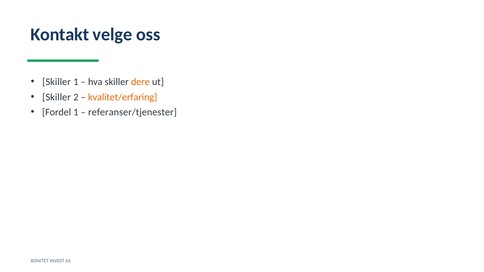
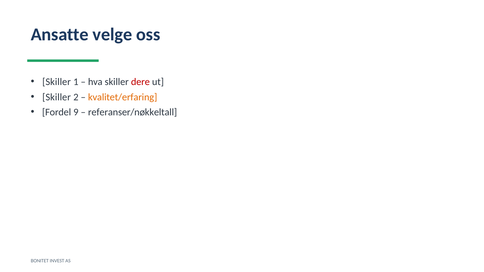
Kontakt: Kontakt -> Ansatte
dere colour: orange -> red
Fordel 1: 1 -> 9
referanser/tjenester: referanser/tjenester -> referanser/nøkkeltall
